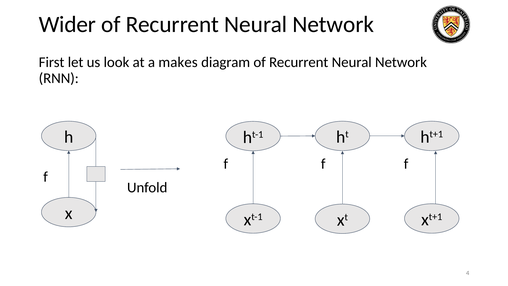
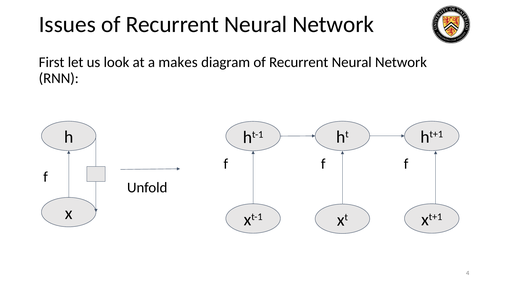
Wider: Wider -> Issues
